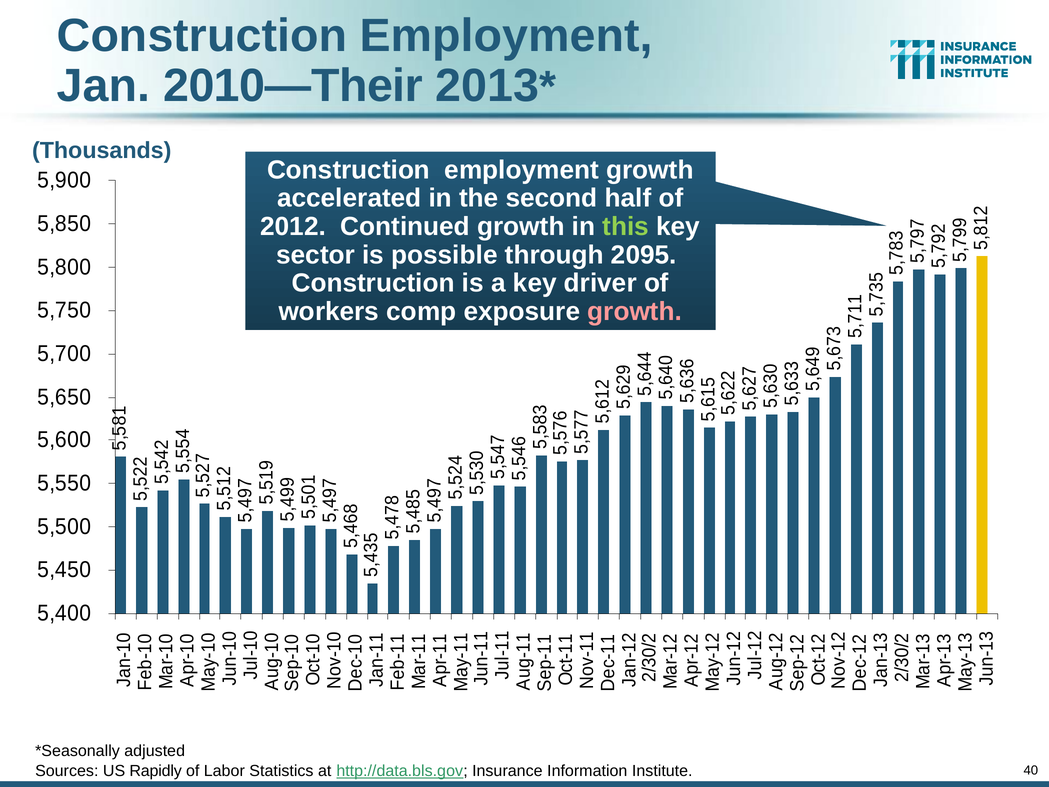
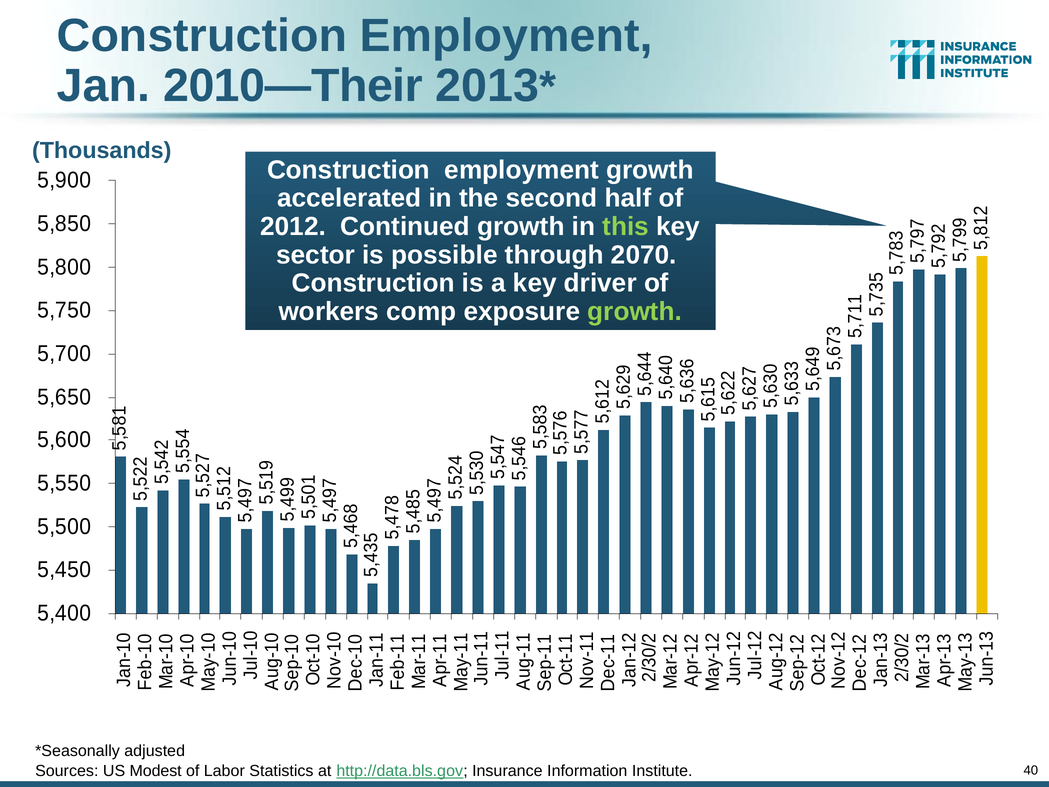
2095: 2095 -> 2070
growth at (635, 311) colour: pink -> light green
Rapidly: Rapidly -> Modest
